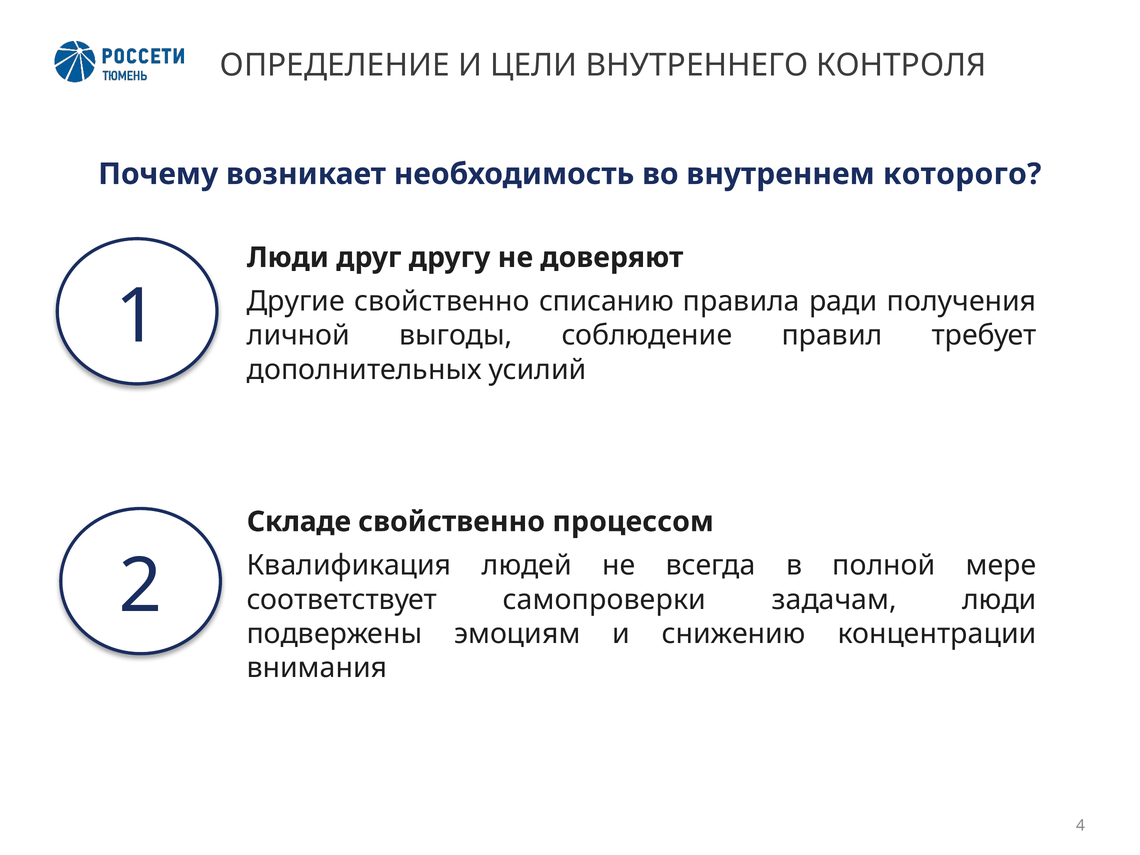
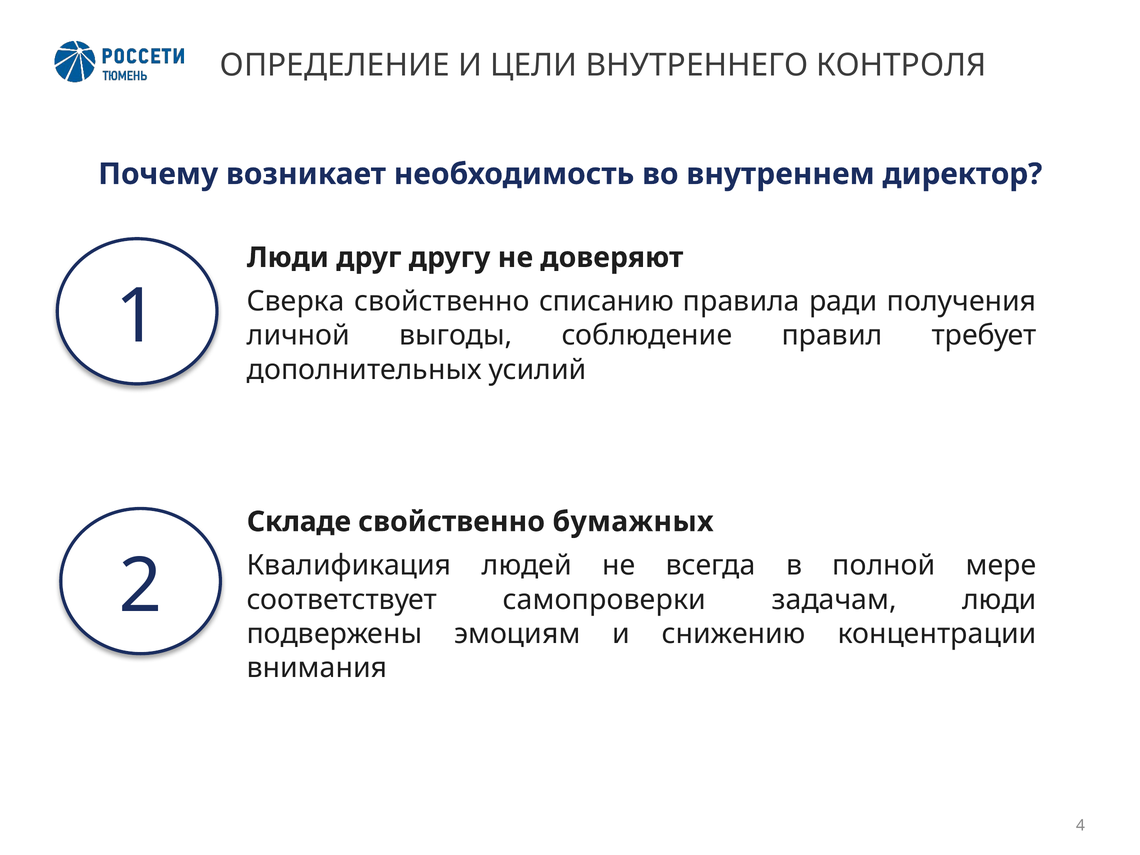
которого: которого -> директор
Другие: Другие -> Сверка
процессом: процессом -> бумажных
